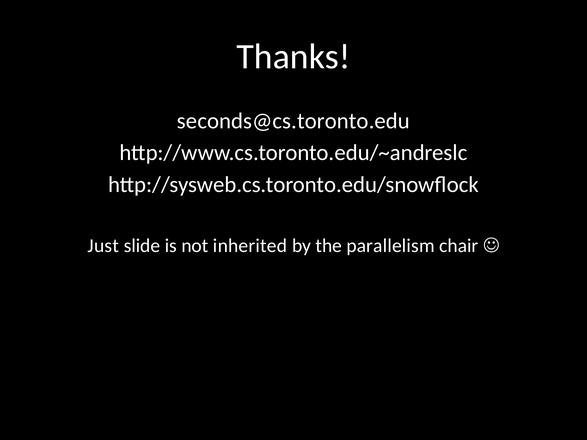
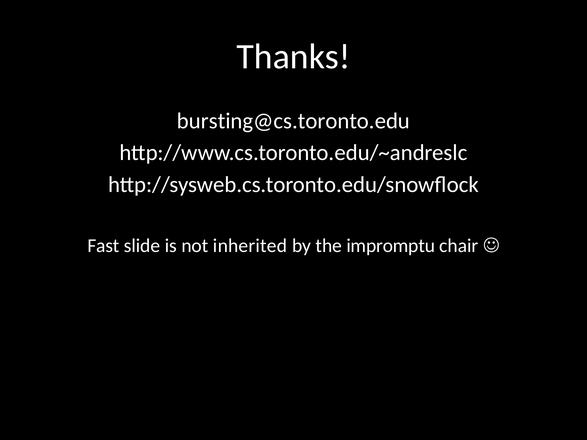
seconds@cs.toronto.edu: seconds@cs.toronto.edu -> bursting@cs.toronto.edu
Just: Just -> Fast
parallelism: parallelism -> impromptu
